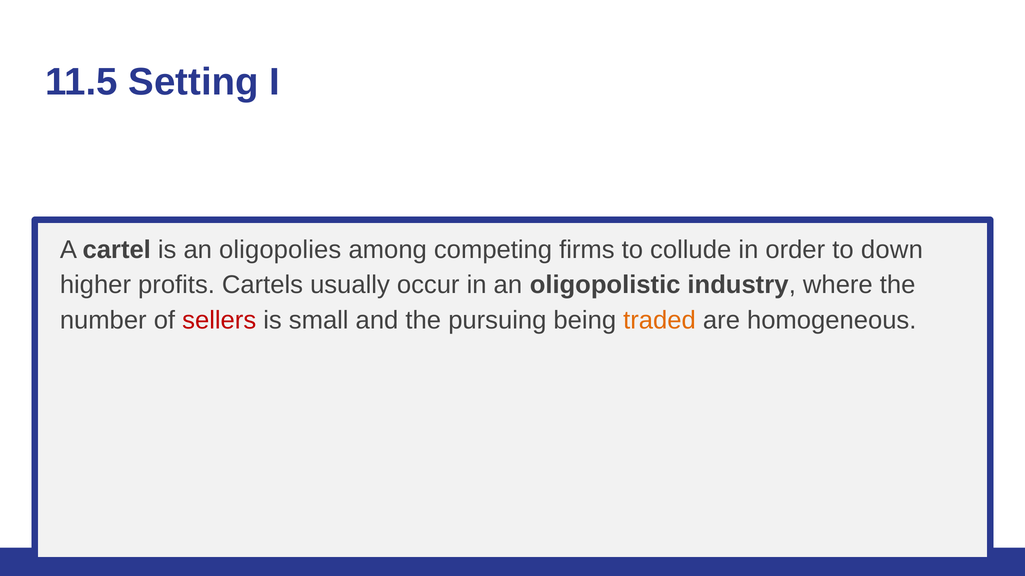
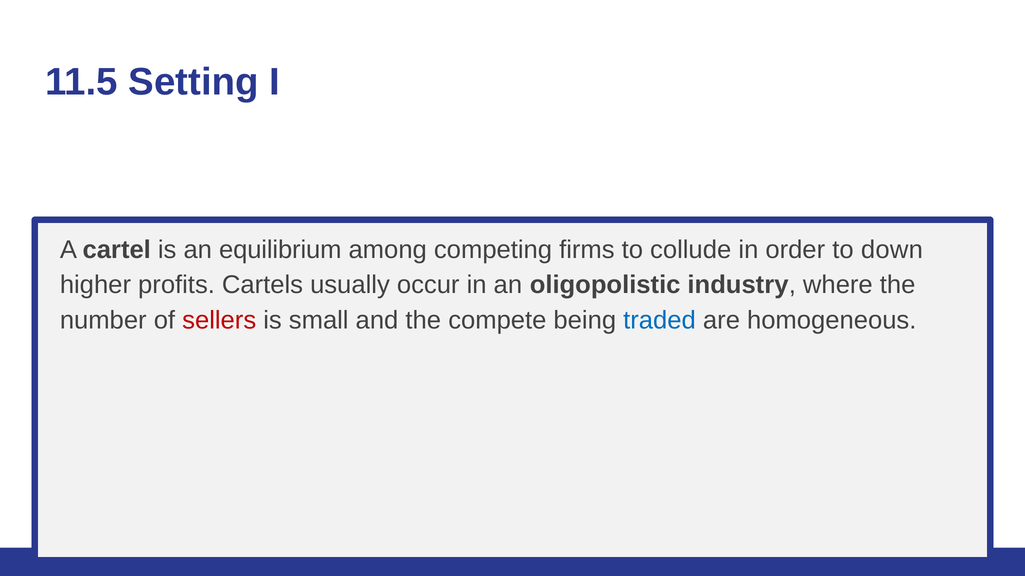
oligopolies: oligopolies -> equilibrium
pursuing: pursuing -> compete
traded colour: orange -> blue
